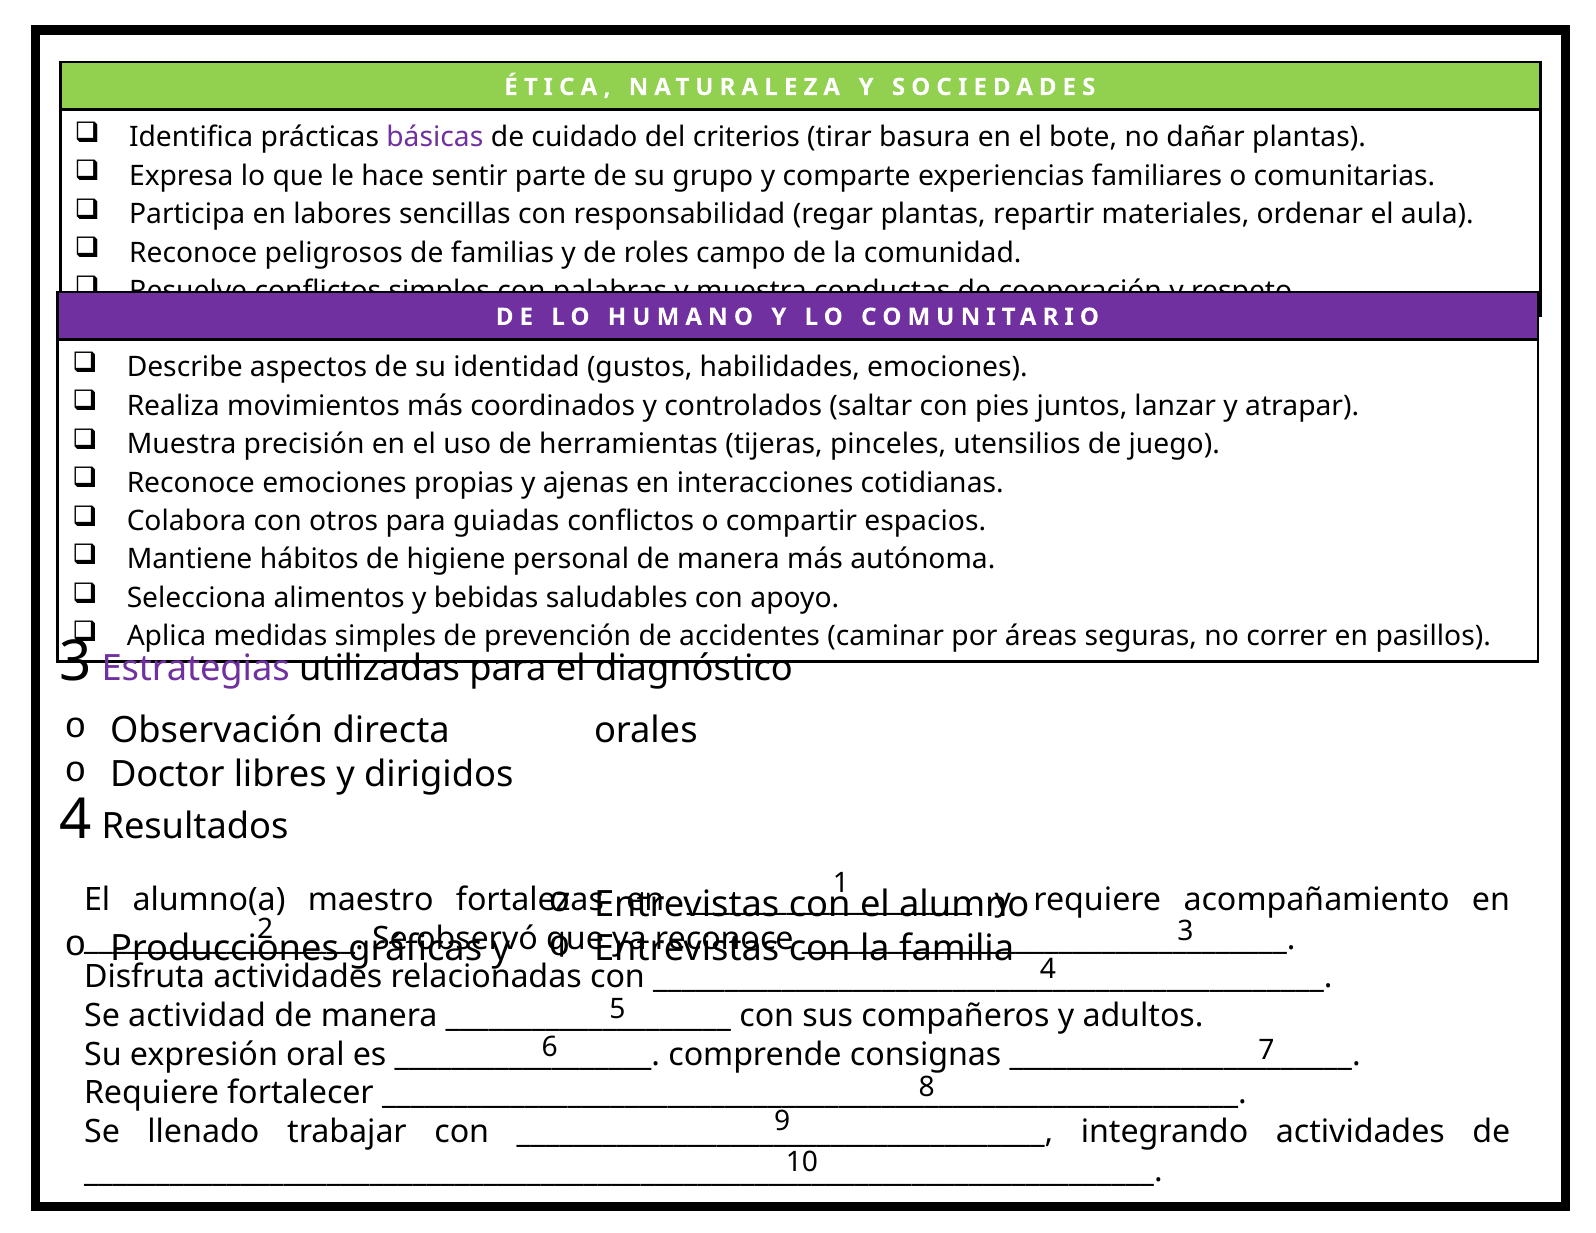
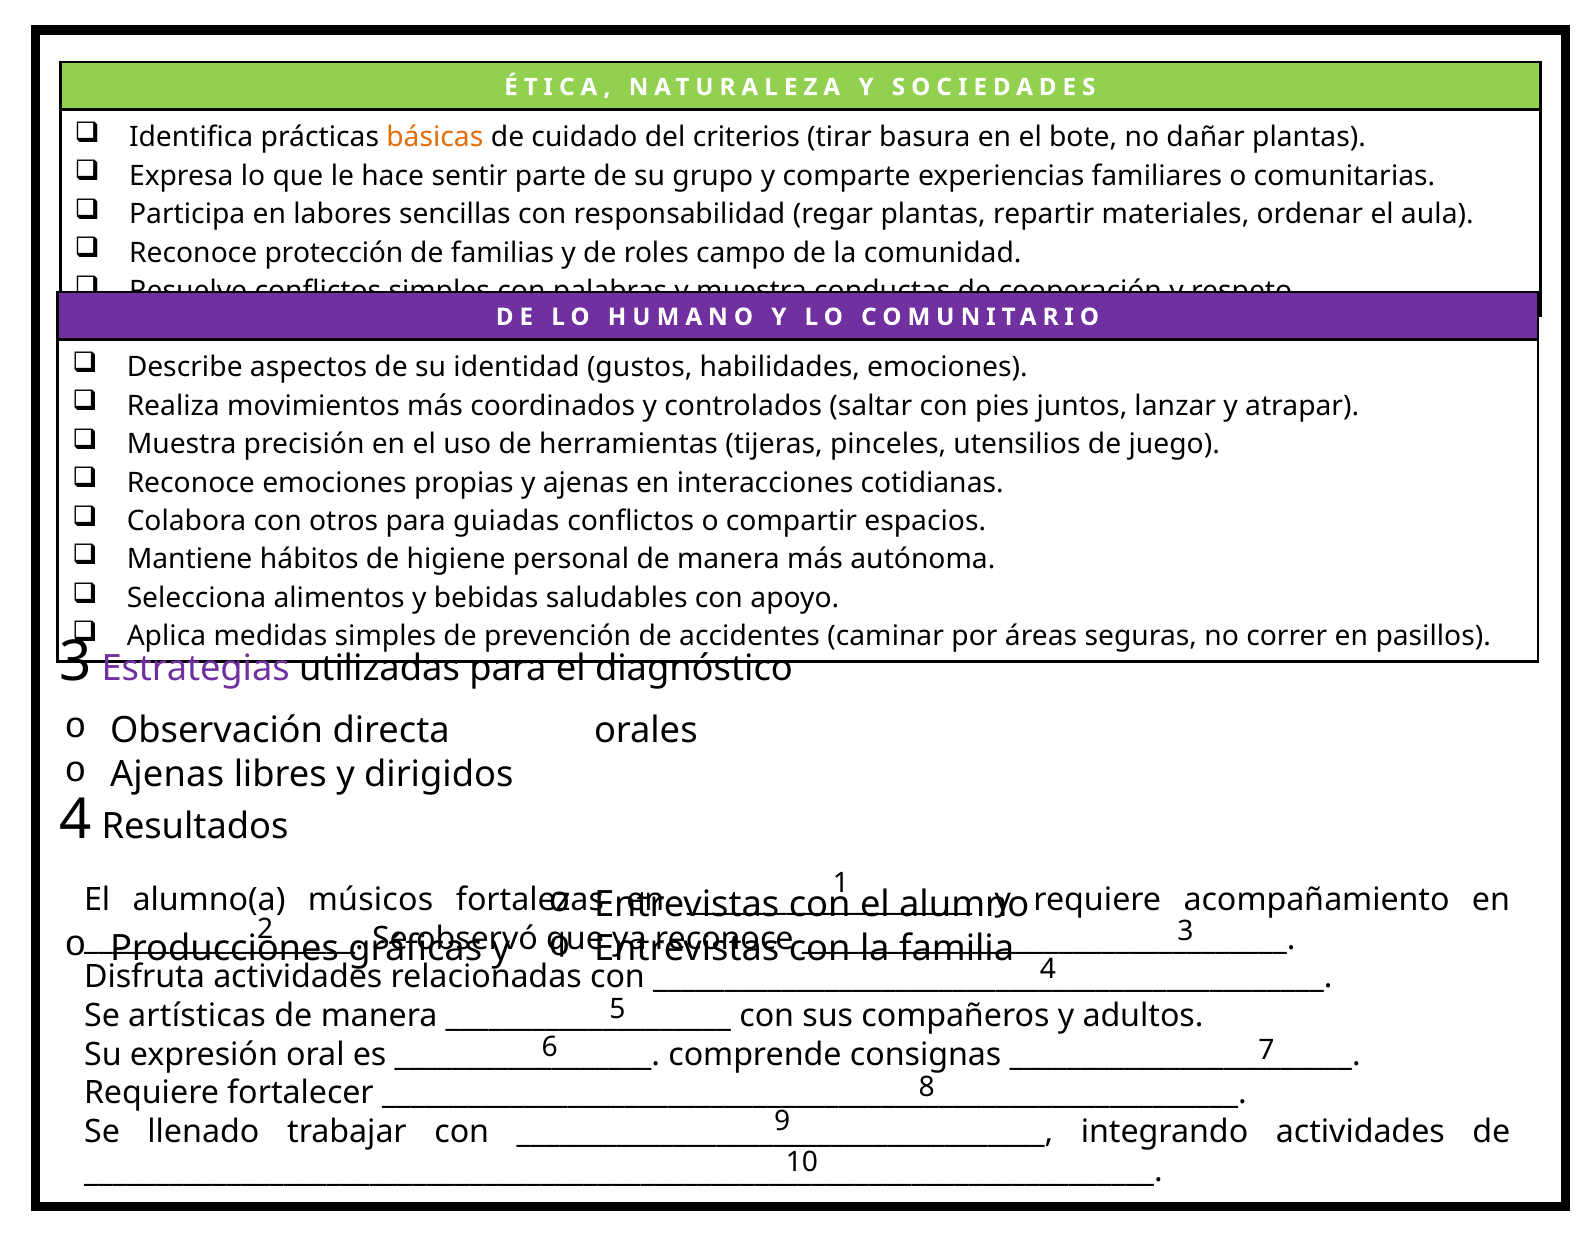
básicas colour: purple -> orange
peligrosos: peligrosos -> protección
o Doctor: Doctor -> Ajenas
maestro: maestro -> músicos
actividad: actividad -> artísticas
